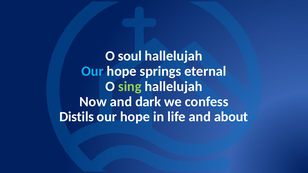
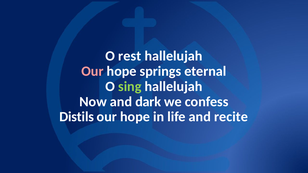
soul: soul -> rest
Our at (92, 71) colour: light blue -> pink
about: about -> recite
